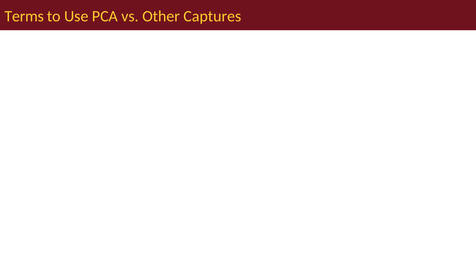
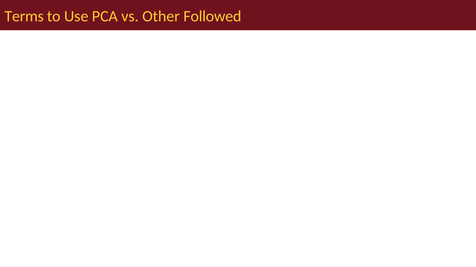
Captures: Captures -> Followed
